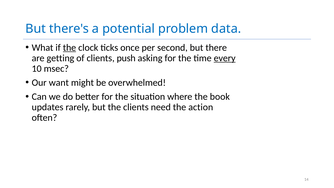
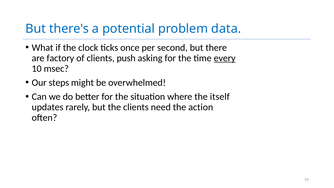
the at (69, 48) underline: present -> none
getting: getting -> factory
want: want -> steps
book: book -> itself
